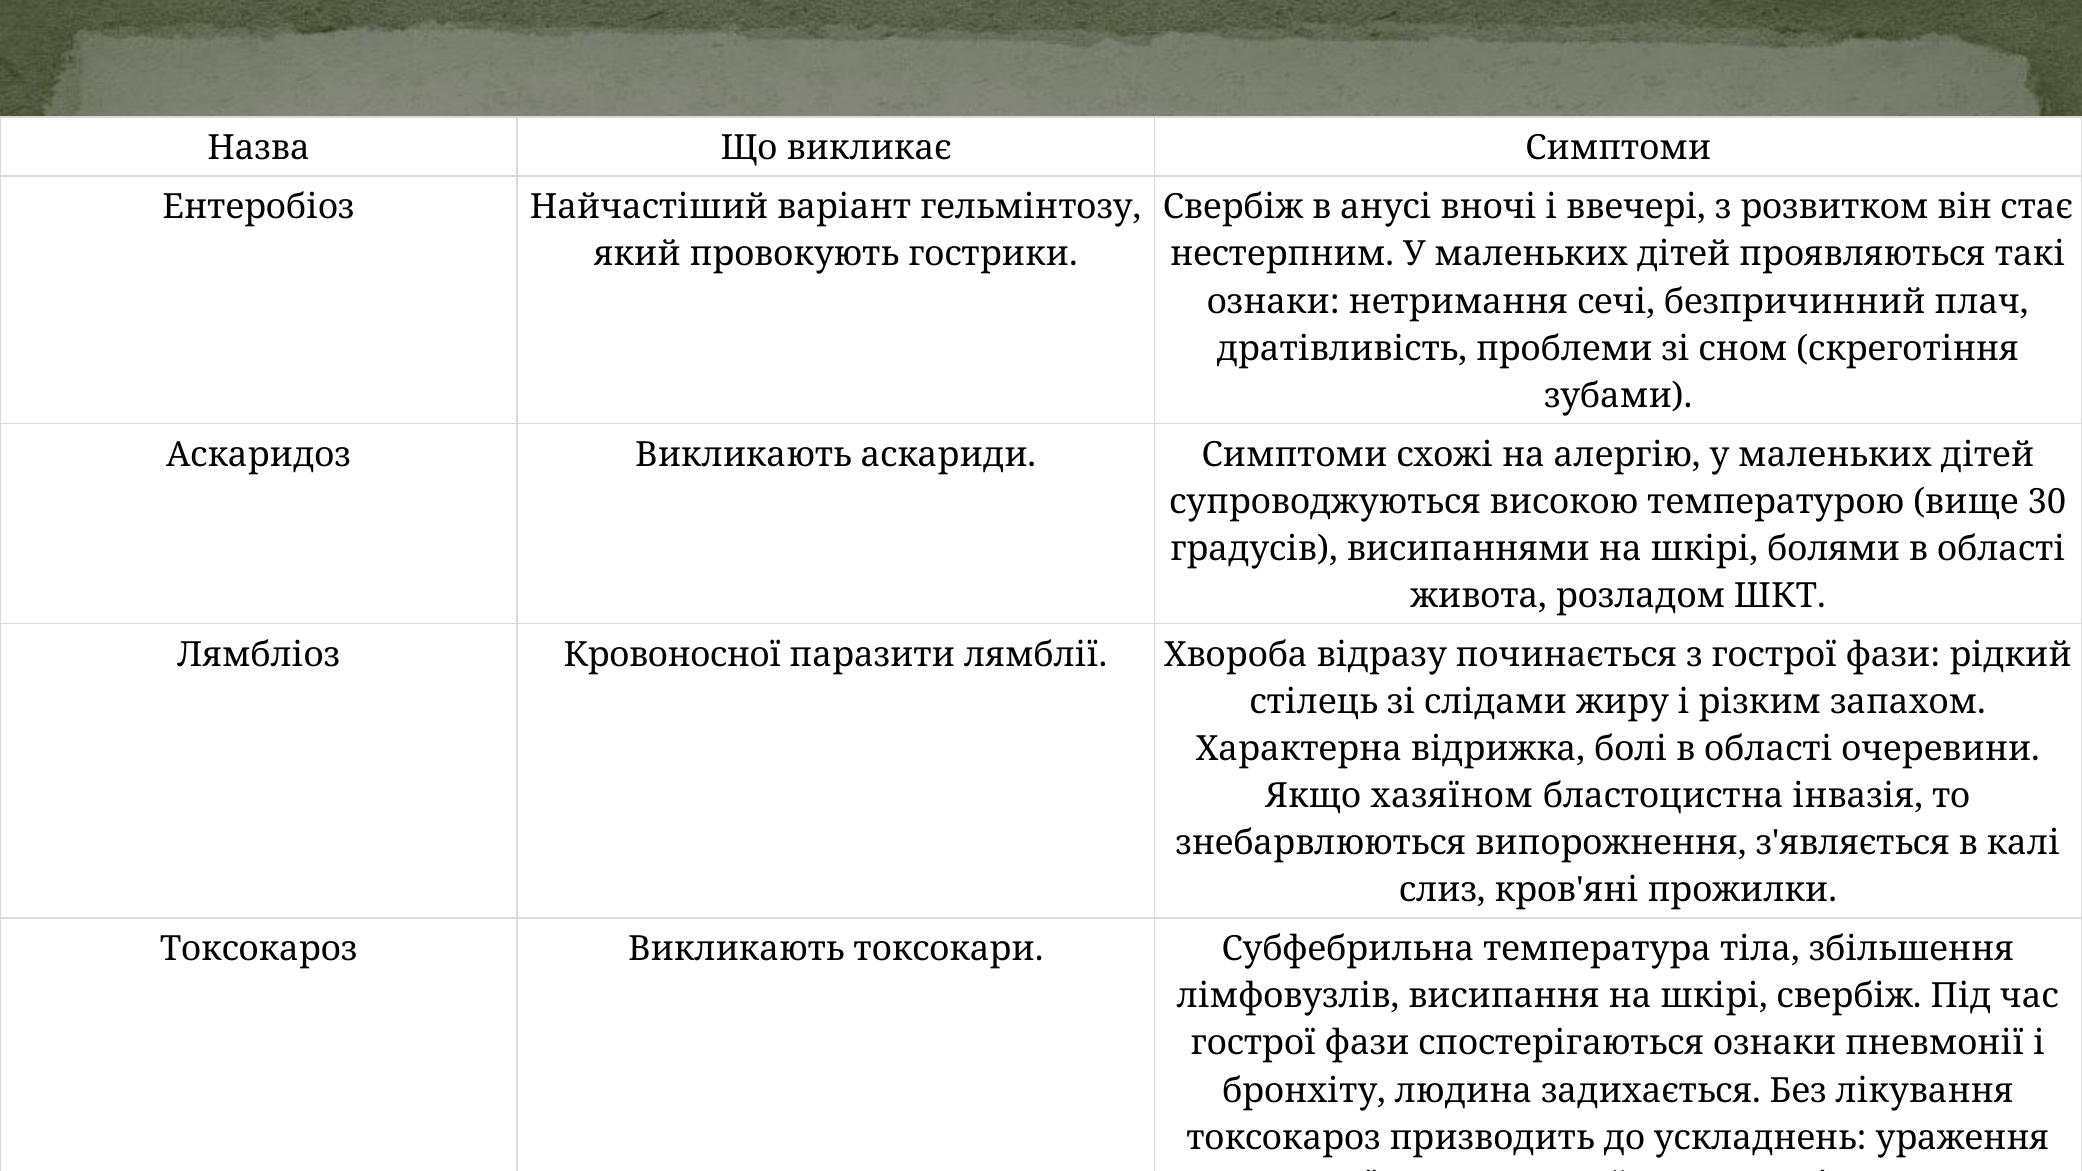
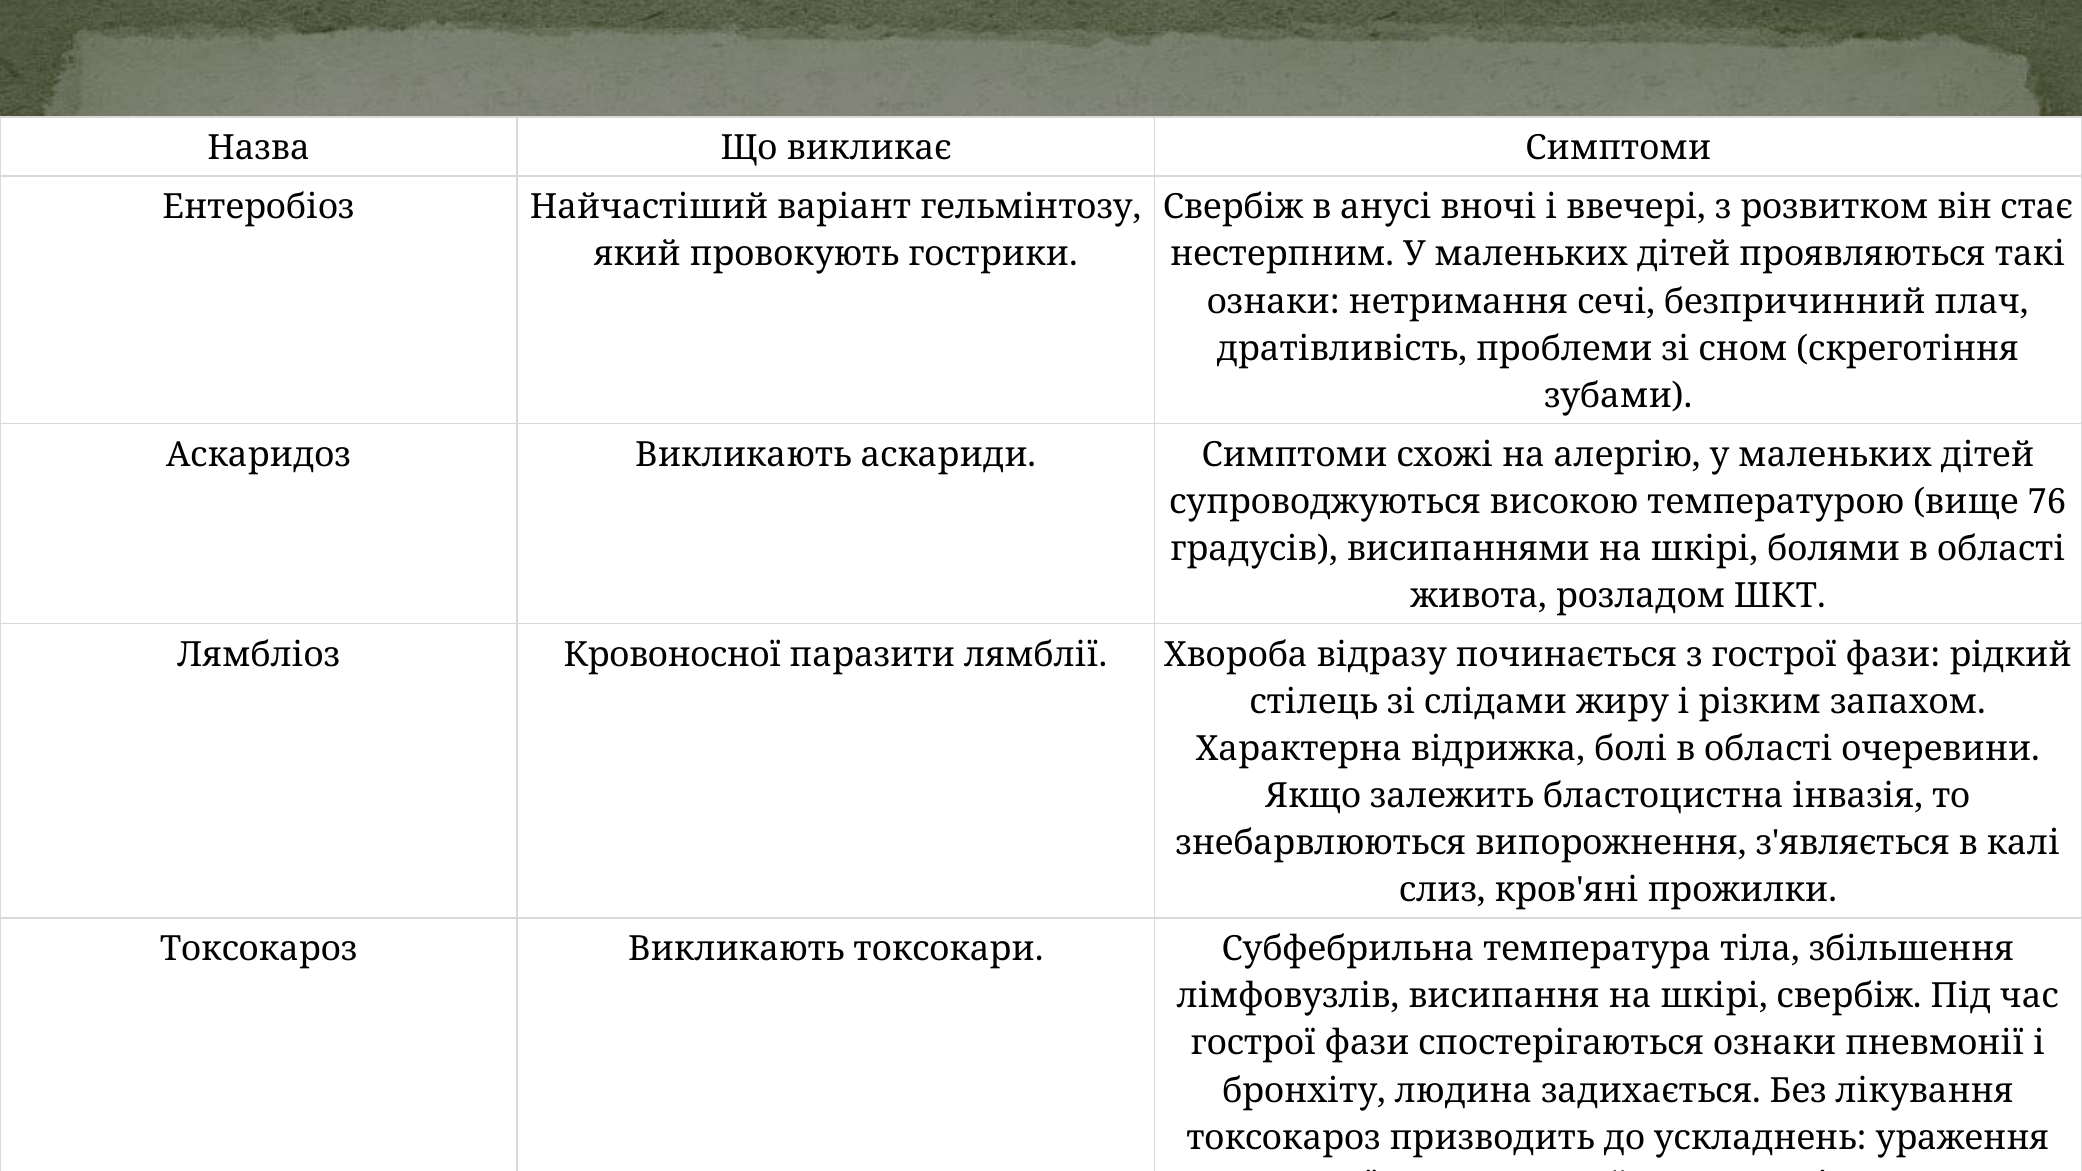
30: 30 -> 76
хазяїном: хазяїном -> залежить
